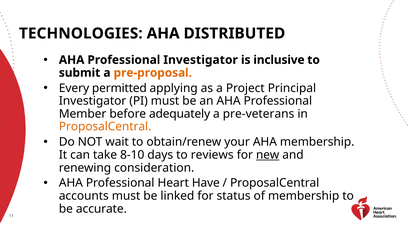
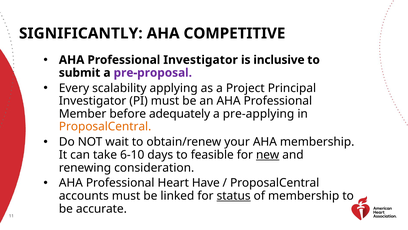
TECHNOLOGIES: TECHNOLOGIES -> SIGNIFICANTLY
DISTRIBUTED: DISTRIBUTED -> COMPETITIVE
pre-proposal colour: orange -> purple
permitted: permitted -> scalability
pre-veterans: pre-veterans -> pre-applying
8-10: 8-10 -> 6-10
reviews: reviews -> feasible
status underline: none -> present
